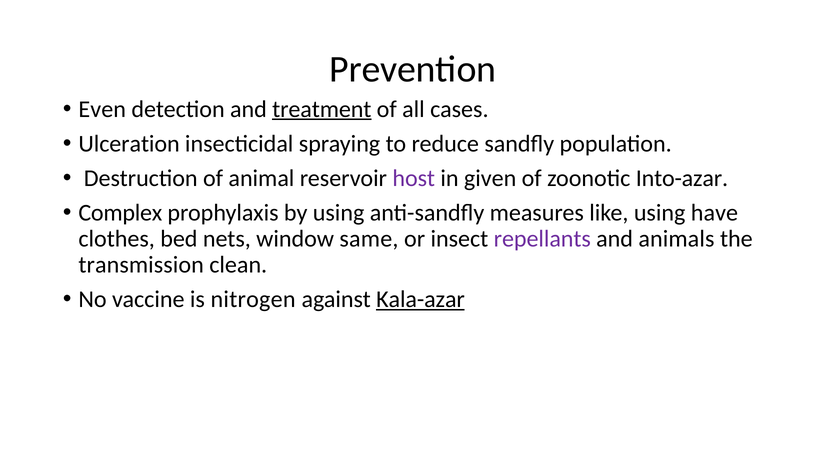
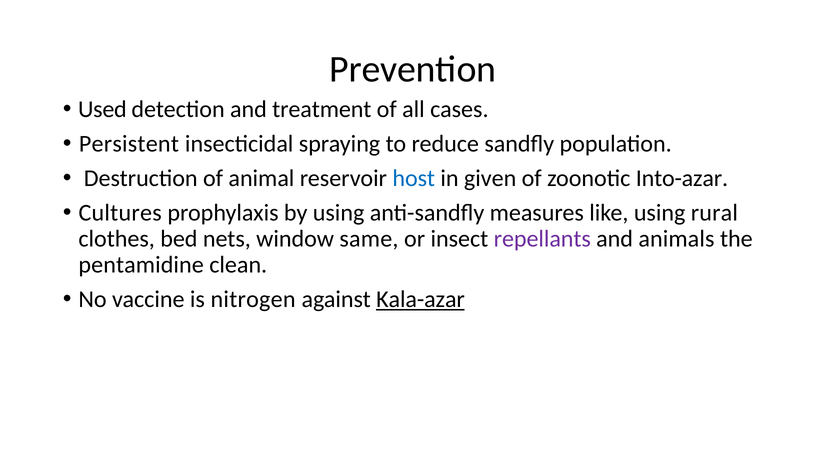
Even: Even -> Used
treatment underline: present -> none
Ulceration: Ulceration -> Persistent
host colour: purple -> blue
Complex: Complex -> Cultures
have: have -> rural
transmission: transmission -> pentamidine
